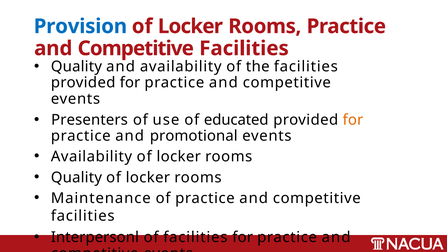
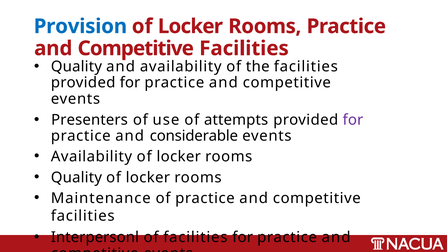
educated: educated -> attempts
for at (353, 120) colour: orange -> purple
promotional: promotional -> considerable
